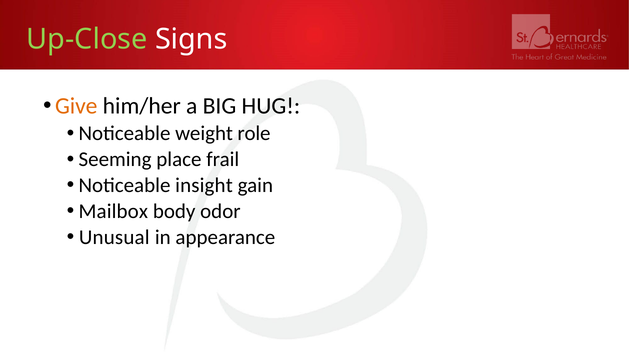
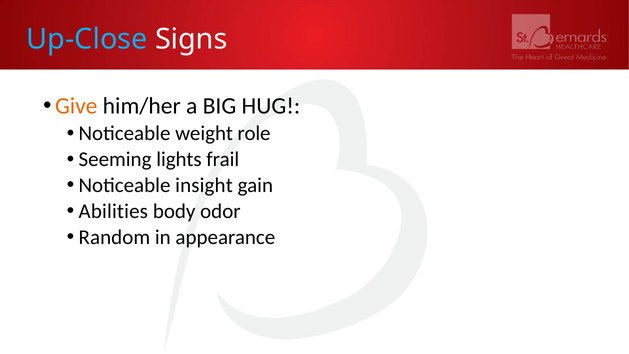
Up-Close colour: light green -> light blue
place: place -> lights
Mailbox: Mailbox -> Abilities
Unusual: Unusual -> Random
